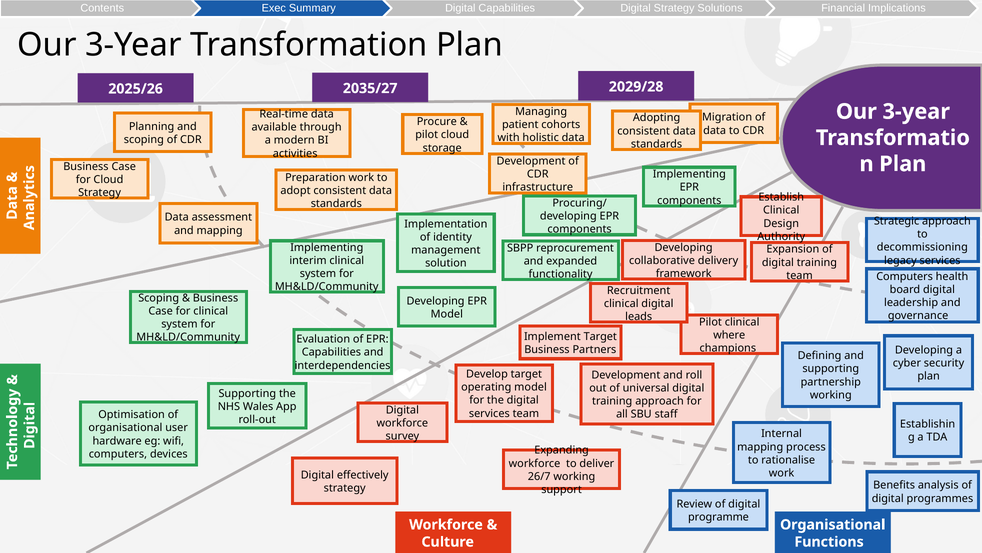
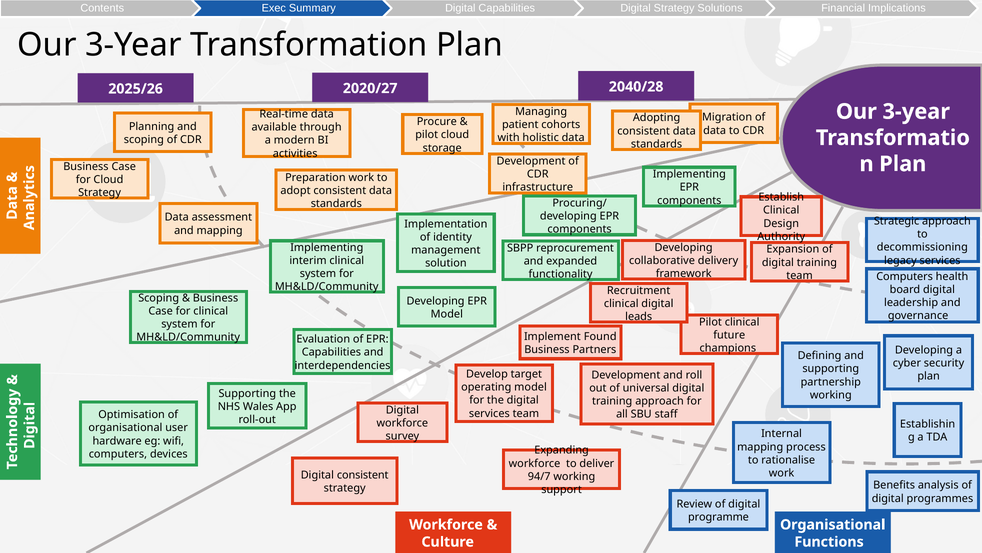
2029/28: 2029/28 -> 2040/28
2035/27: 2035/27 -> 2020/27
where: where -> future
Implement Target: Target -> Found
Digital effectively: effectively -> consistent
26/7: 26/7 -> 94/7
